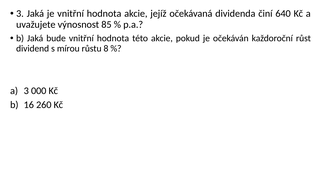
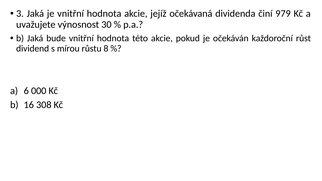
640: 640 -> 979
85: 85 -> 30
a 3: 3 -> 6
260: 260 -> 308
